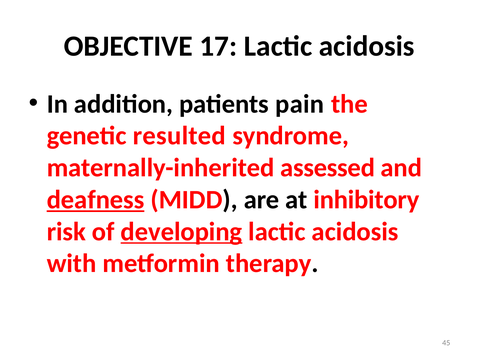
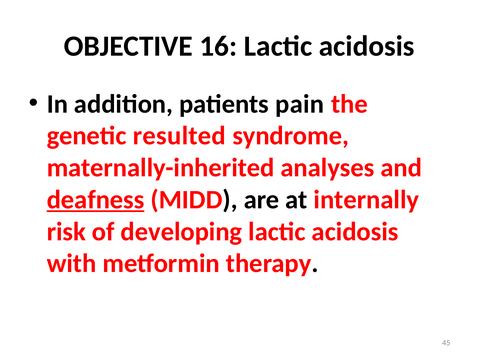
17: 17 -> 16
assessed: assessed -> analyses
inhibitory: inhibitory -> internally
developing underline: present -> none
